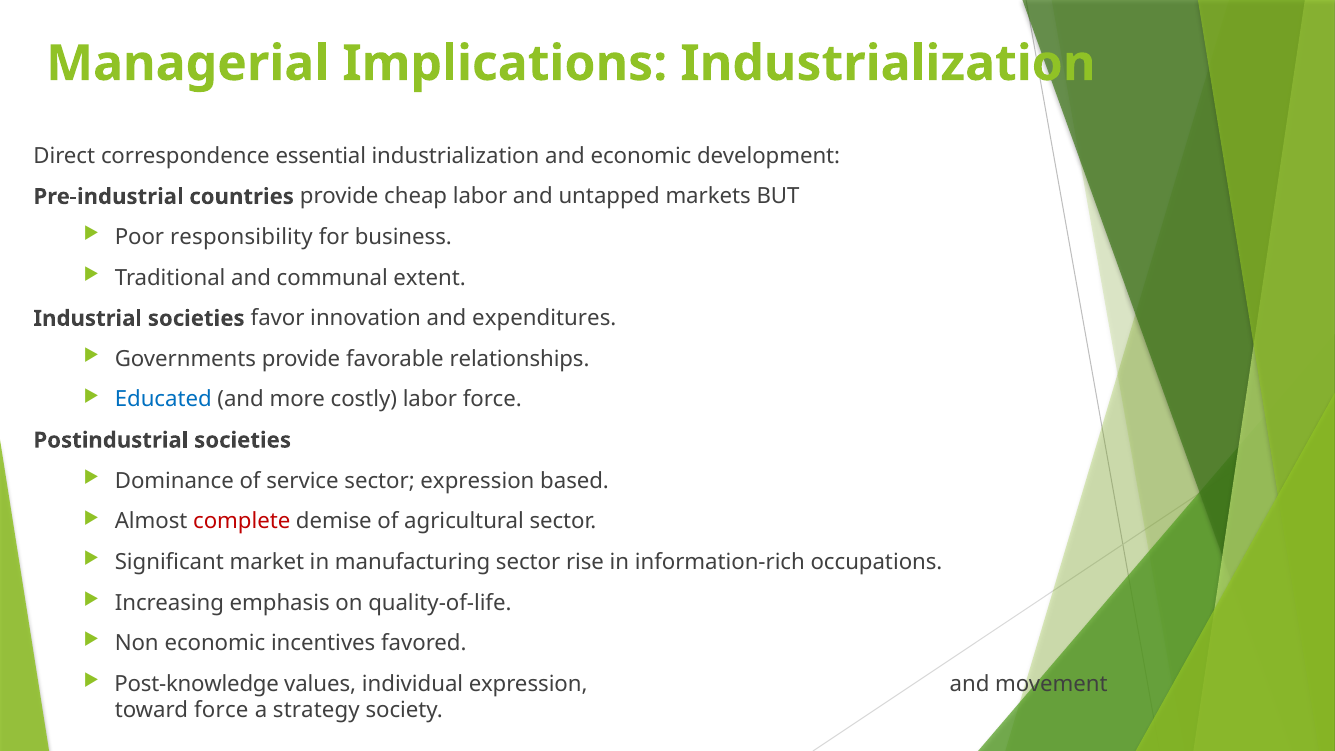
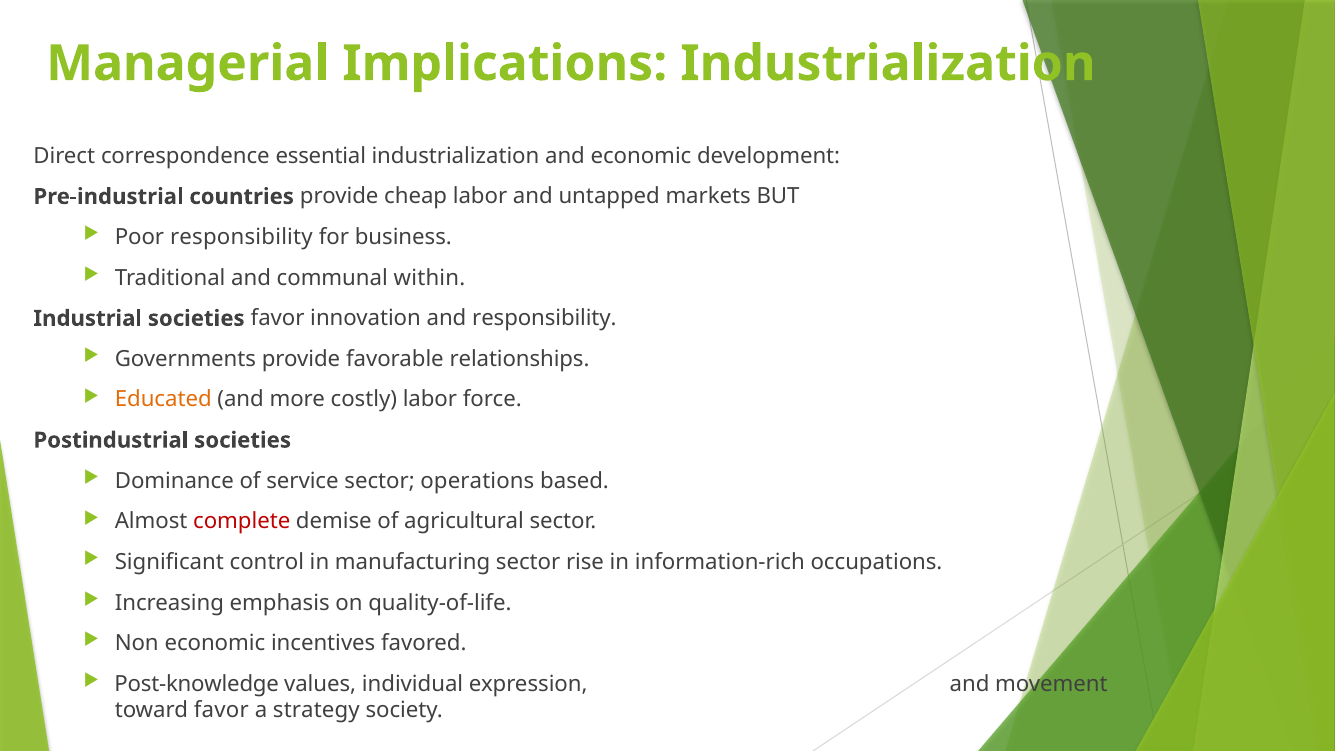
extent: extent -> within
and expenditures: expenditures -> responsibility
Educated colour: blue -> orange
sector expression: expression -> operations
market: market -> control
toward force: force -> favor
